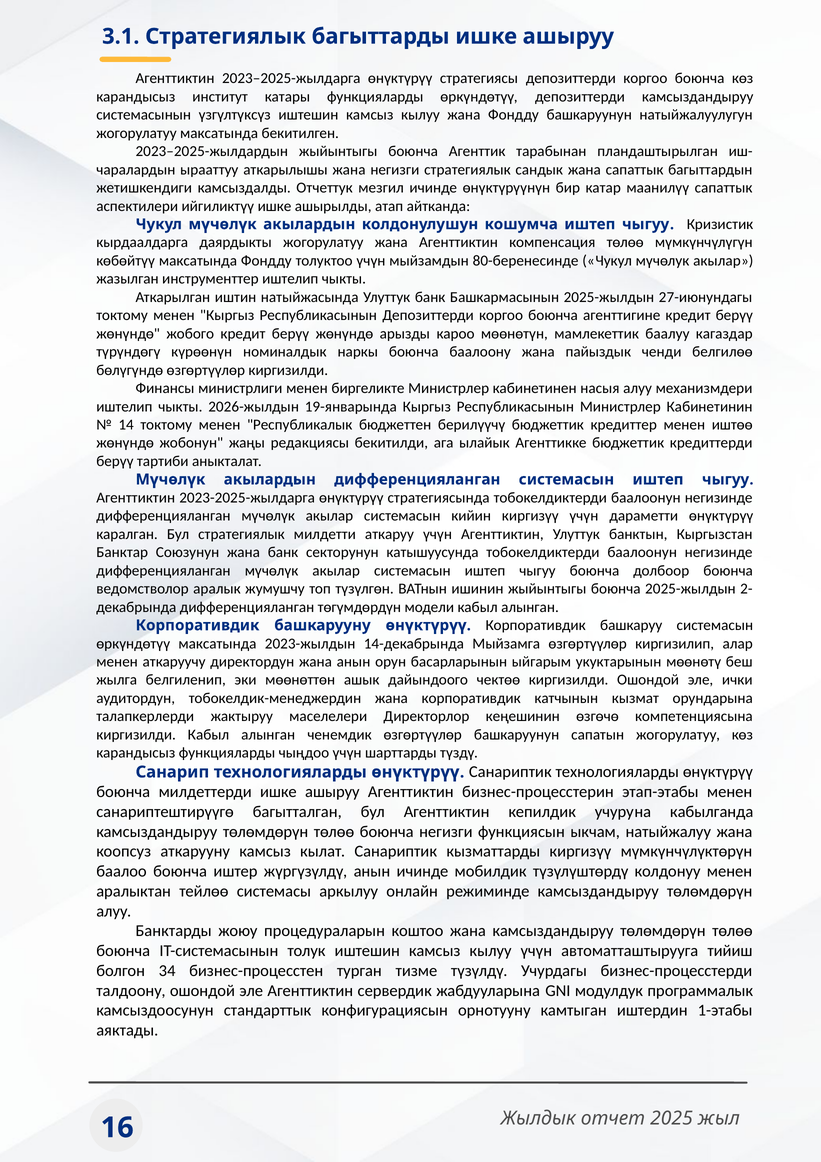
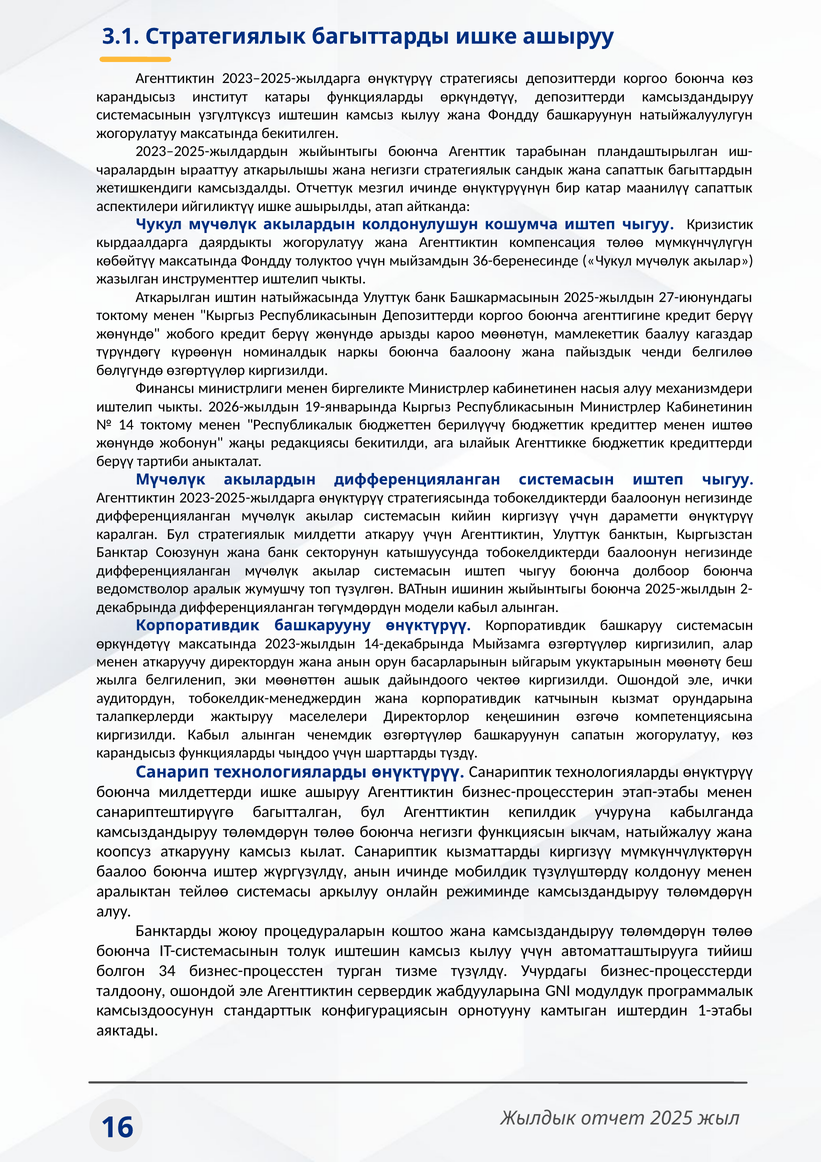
80-беренесинде: 80-беренесинде -> 36-беренесинде
